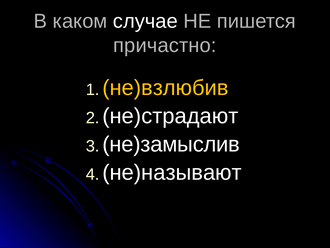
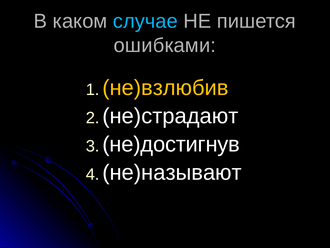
случае colour: white -> light blue
причастно: причастно -> ошибками
не)замыслив: не)замыслив -> не)достигнув
